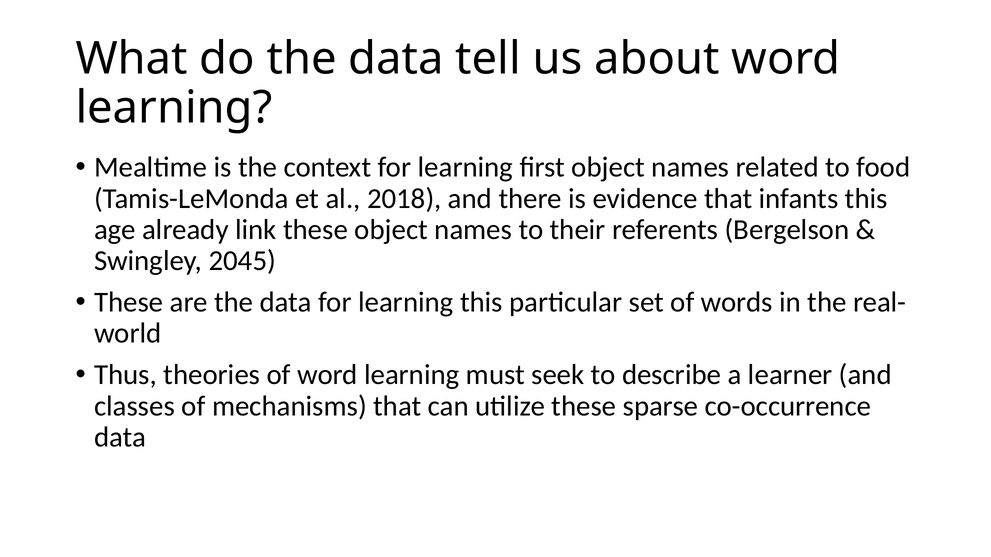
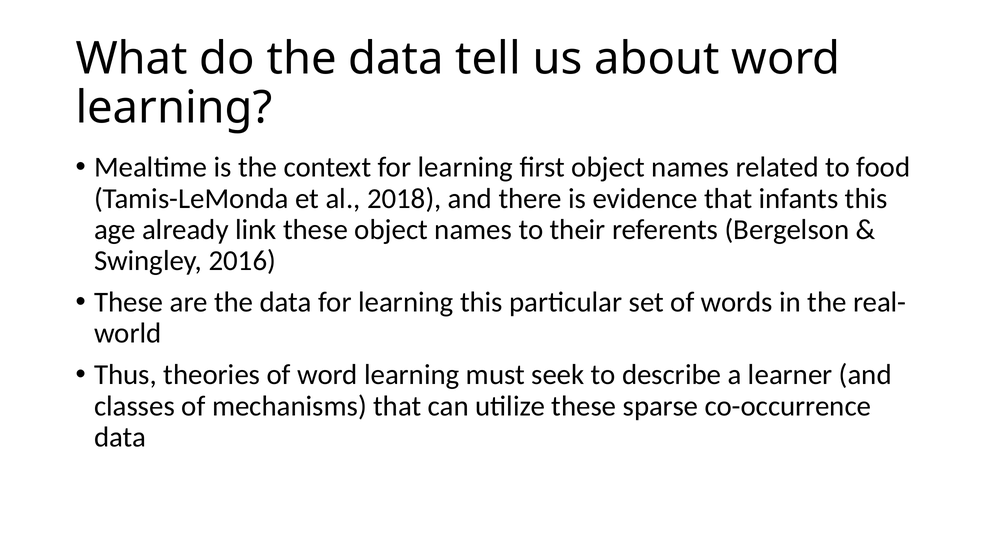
2045: 2045 -> 2016
